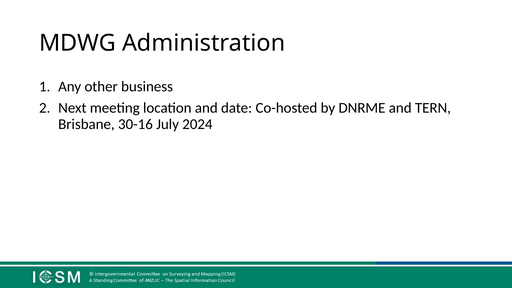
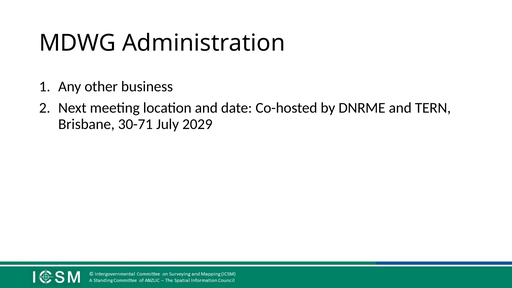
30-16: 30-16 -> 30-71
2024: 2024 -> 2029
